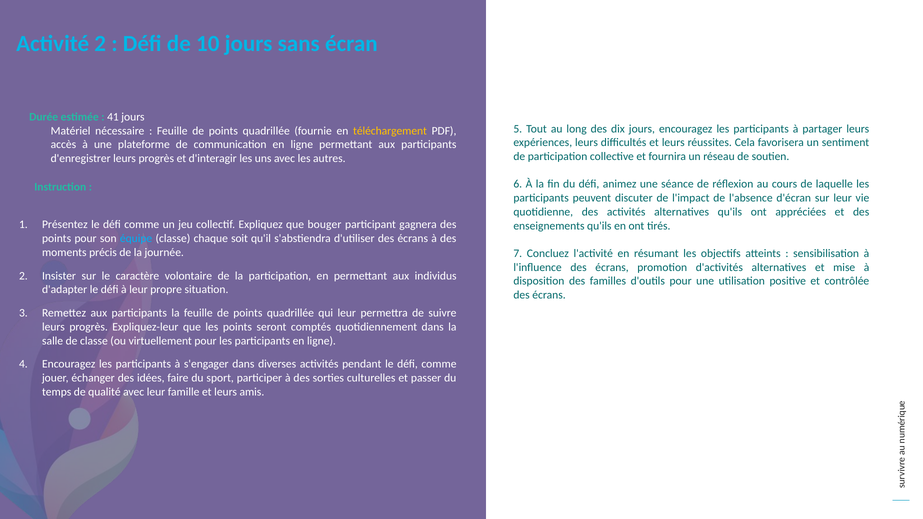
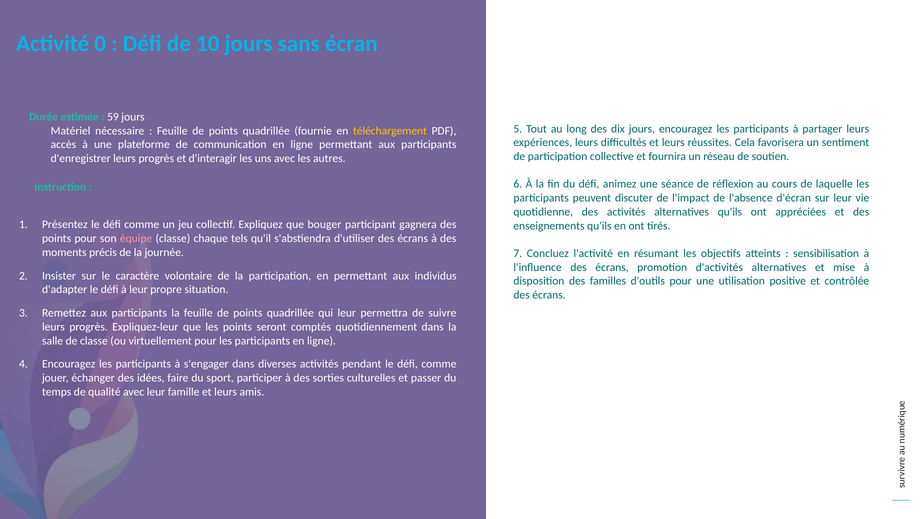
Activité 2: 2 -> 0
41: 41 -> 59
équipe colour: light blue -> pink
soit: soit -> tels
